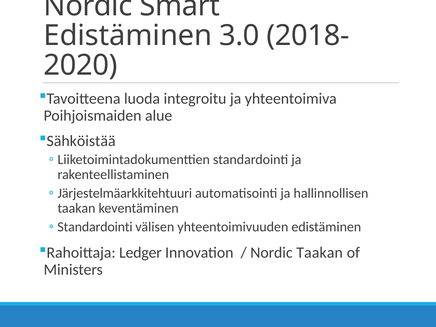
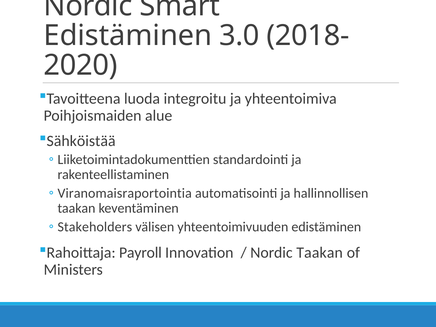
Järjestelmäarkkitehtuuri: Järjestelmäarkkitehtuuri -> Viranomaisraportointia
Standardointi at (95, 227): Standardointi -> Stakeholders
Ledger: Ledger -> Payroll
